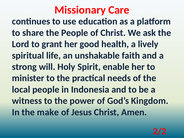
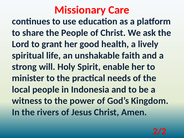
make: make -> rivers
